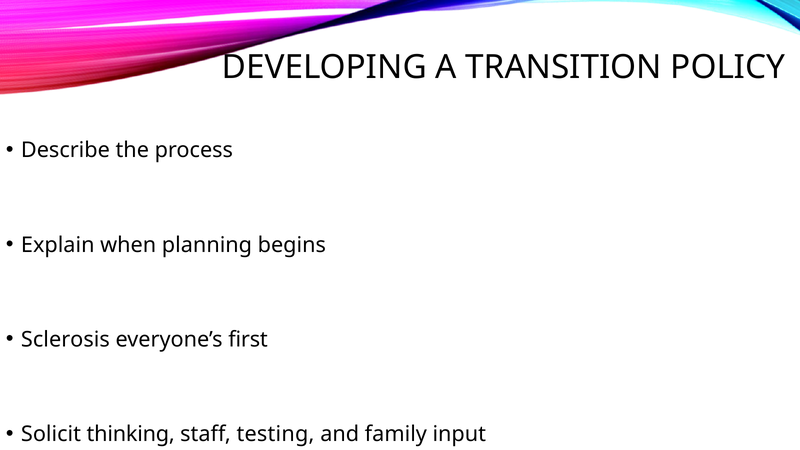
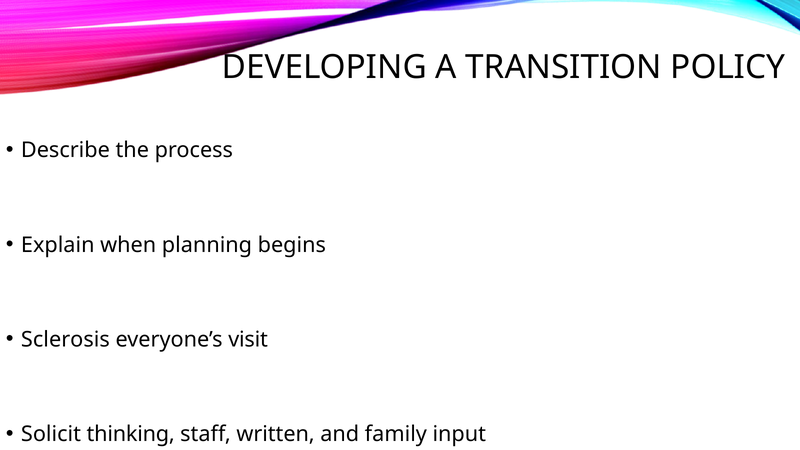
first: first -> visit
testing: testing -> written
